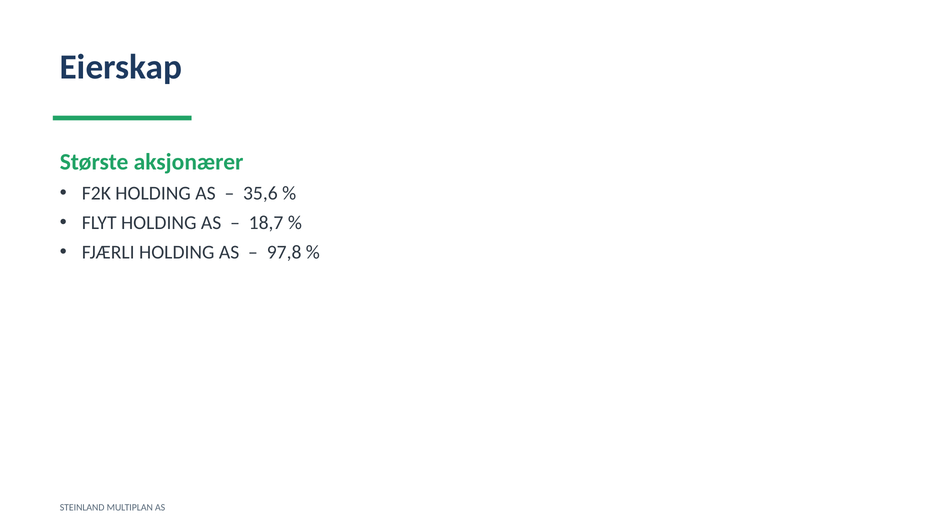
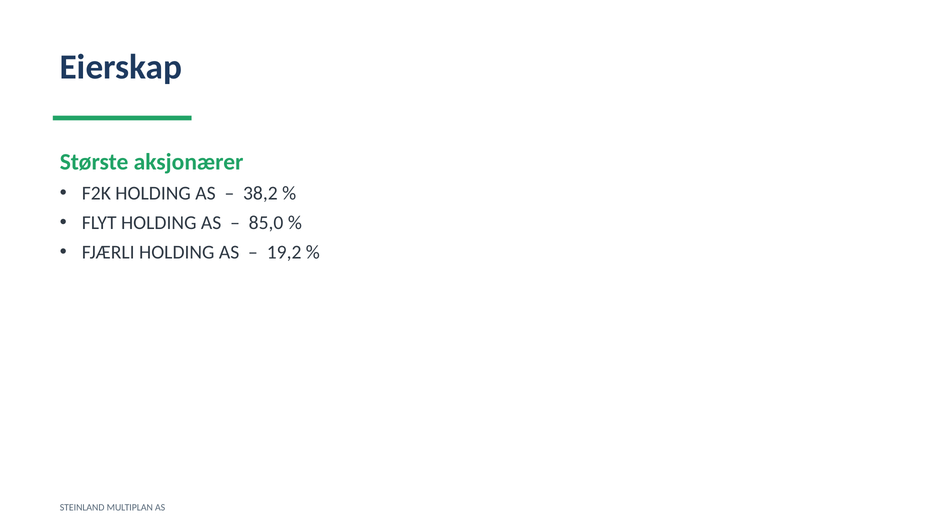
35,6: 35,6 -> 38,2
18,7: 18,7 -> 85,0
97,8: 97,8 -> 19,2
